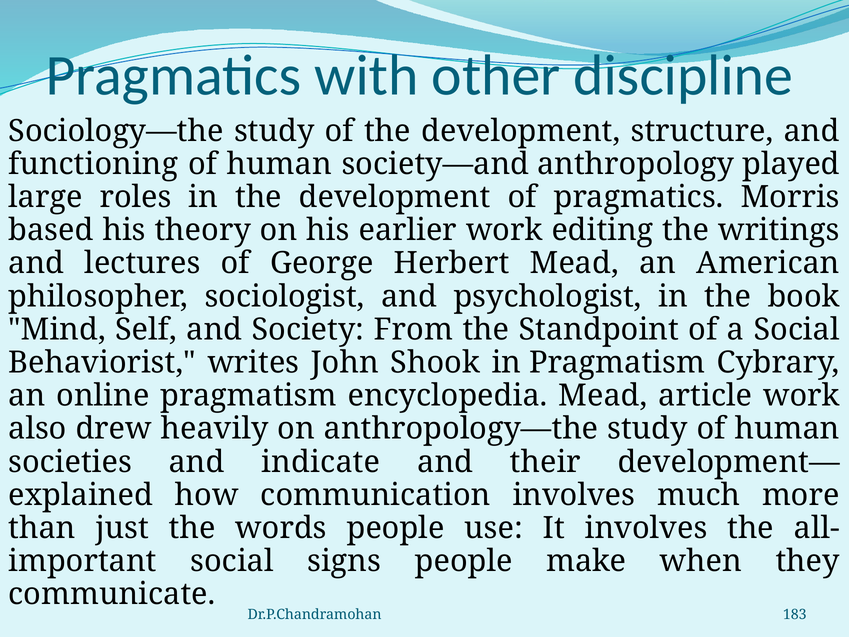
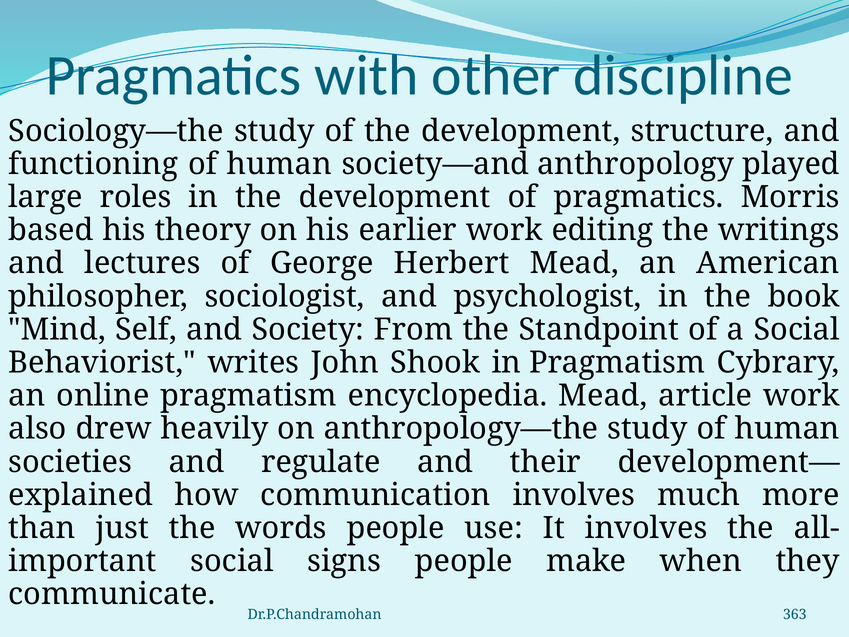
indicate: indicate -> regulate
183: 183 -> 363
